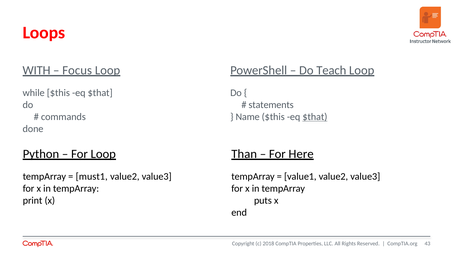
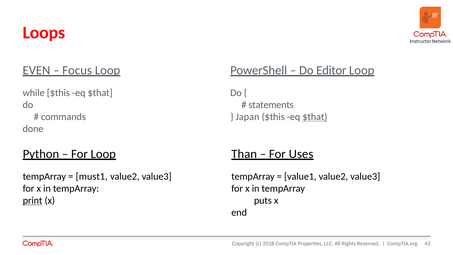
WITH: WITH -> EVEN
Teach: Teach -> Editor
Name: Name -> Japan
Here: Here -> Uses
print underline: none -> present
